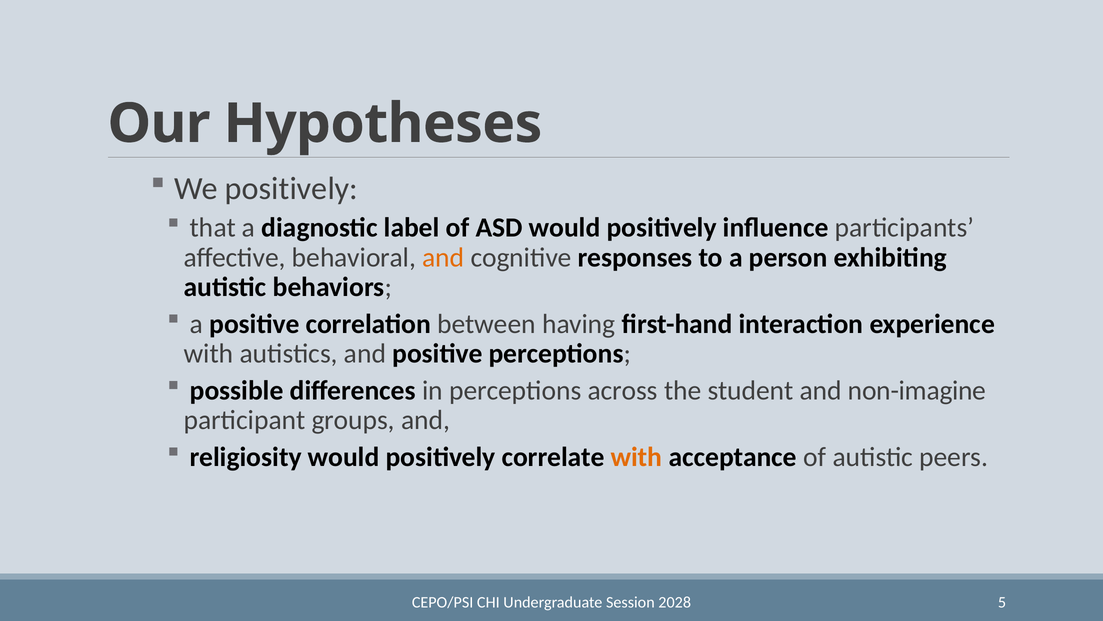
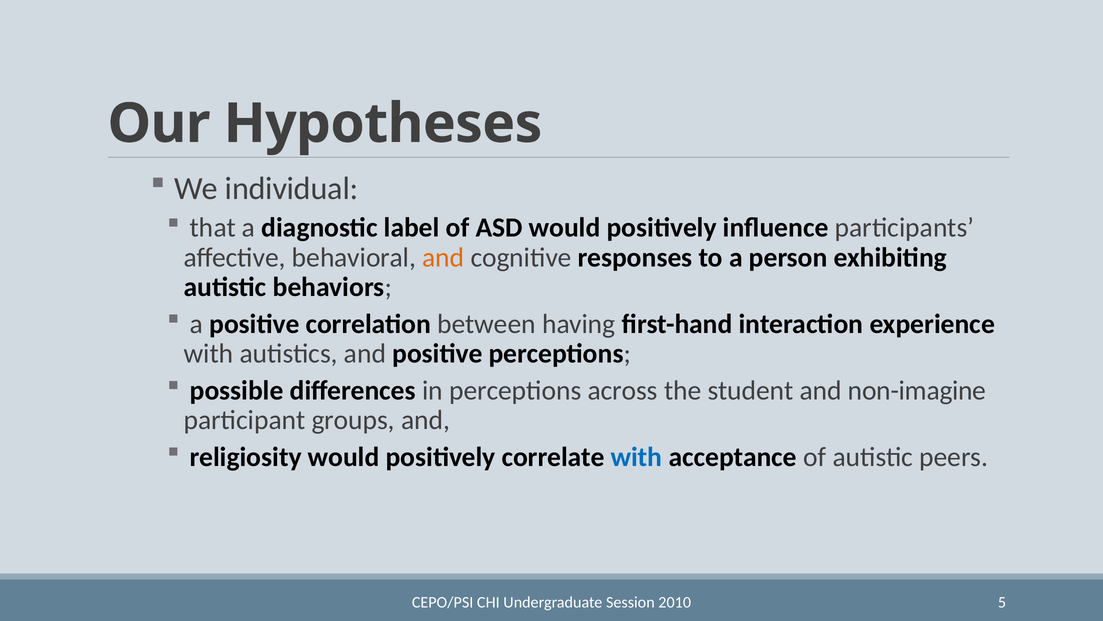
We positively: positively -> individual
with at (636, 457) colour: orange -> blue
2028: 2028 -> 2010
